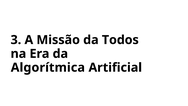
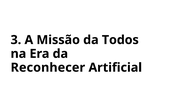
Algorítmica: Algorítmica -> Reconhecer
